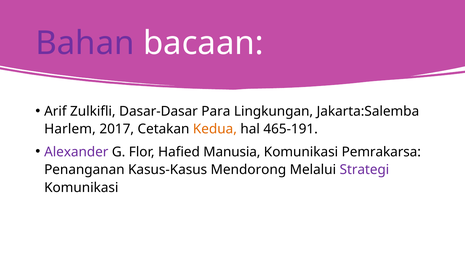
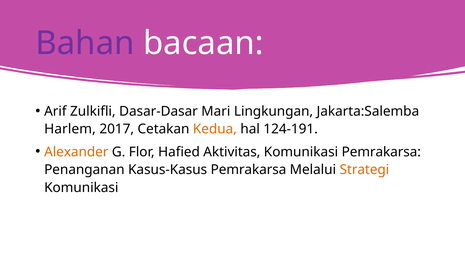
Para: Para -> Mari
465-191: 465-191 -> 124-191
Alexander colour: purple -> orange
Manusia: Manusia -> Aktivitas
Kasus-Kasus Mendorong: Mendorong -> Pemrakarsa
Strategi colour: purple -> orange
